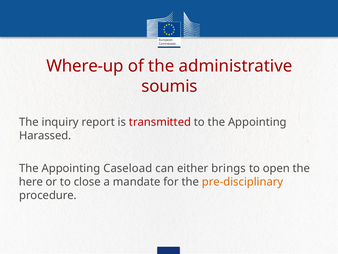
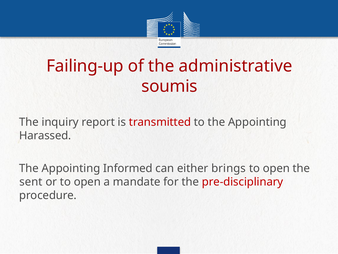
Where-up: Where-up -> Failing-up
Caseload: Caseload -> Informed
here: here -> sent
or to close: close -> open
pre-disciplinary colour: orange -> red
